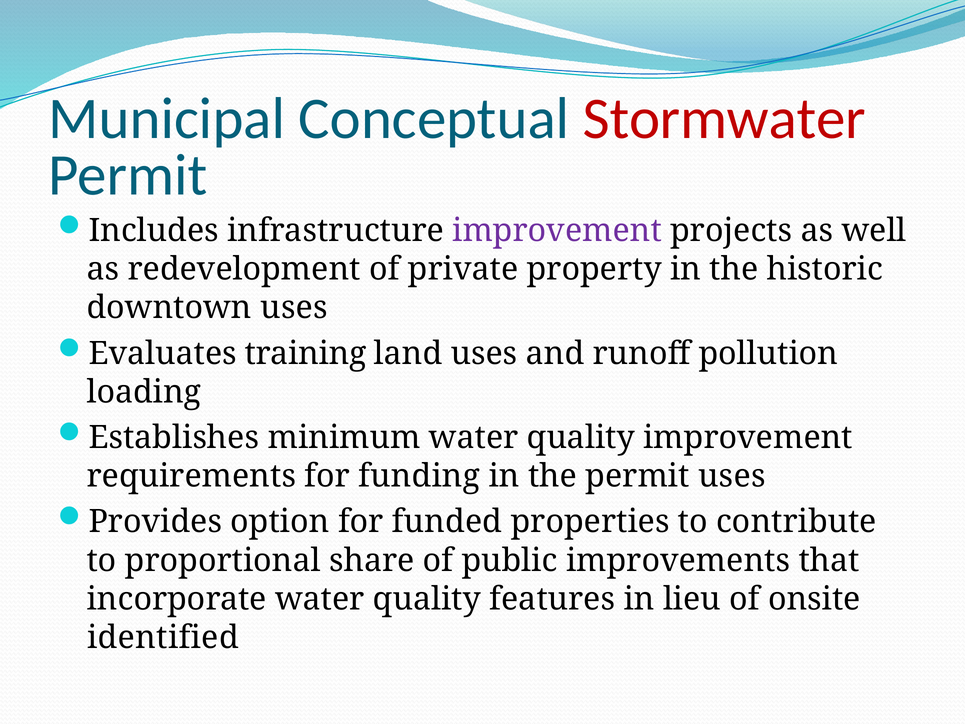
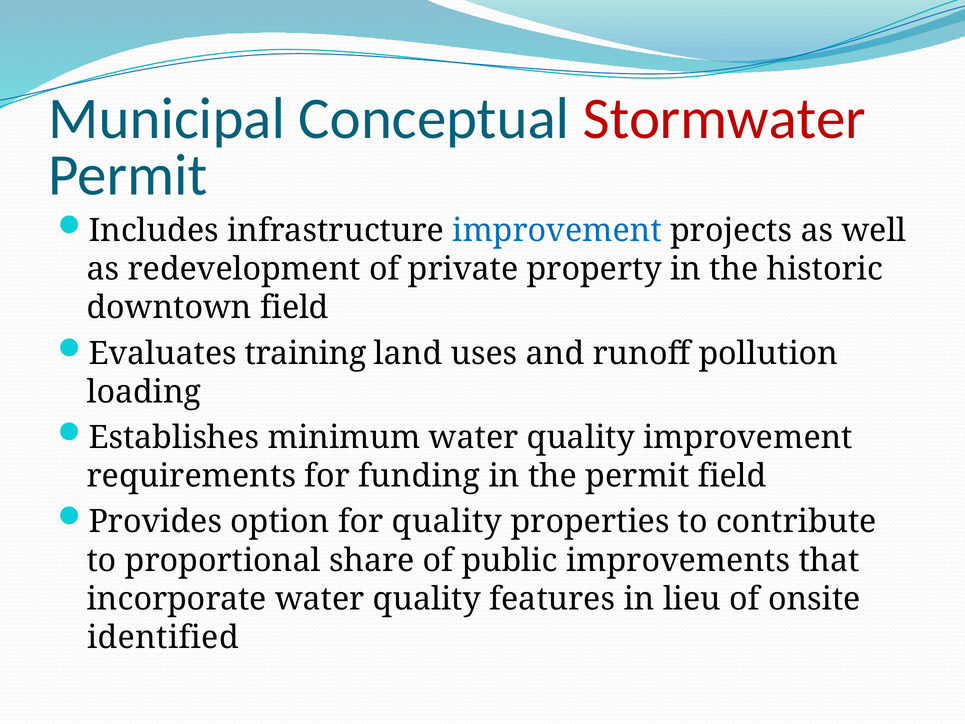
improvement at (557, 231) colour: purple -> blue
downtown uses: uses -> field
permit uses: uses -> field
for funded: funded -> quality
